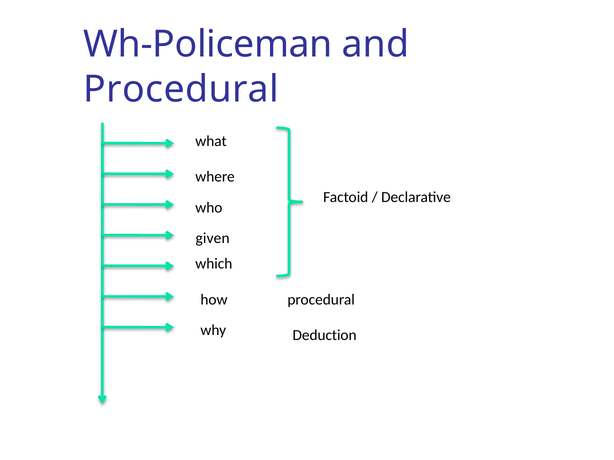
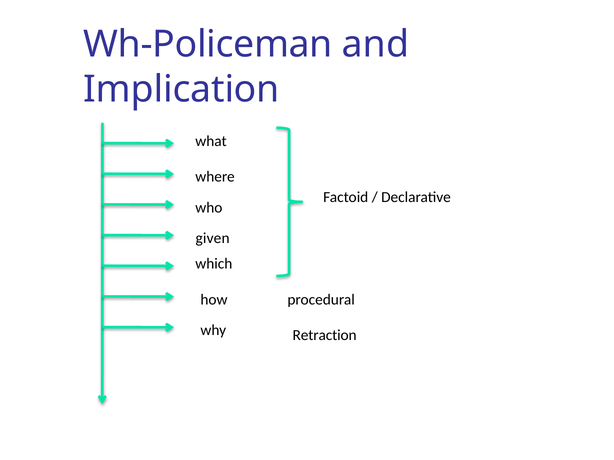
Procedural at (181, 90): Procedural -> Implication
Deduction: Deduction -> Retraction
